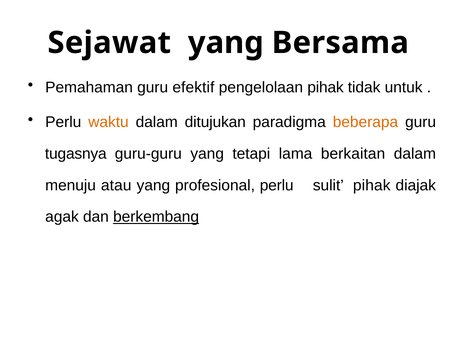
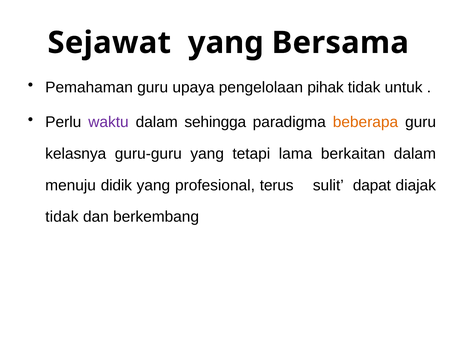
efektif: efektif -> upaya
waktu colour: orange -> purple
ditujukan: ditujukan -> sehingga
tugasnya: tugasnya -> kelasnya
atau: atau -> didik
profesional perlu: perlu -> terus
sulit pihak: pihak -> dapat
agak at (62, 217): agak -> tidak
berkembang underline: present -> none
